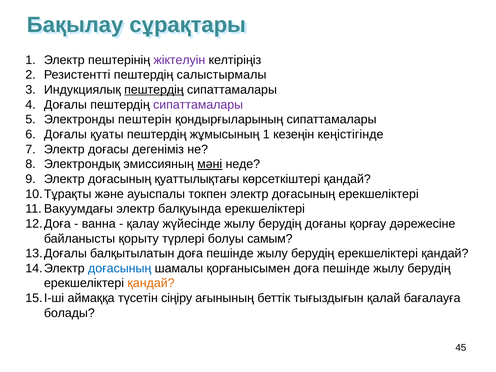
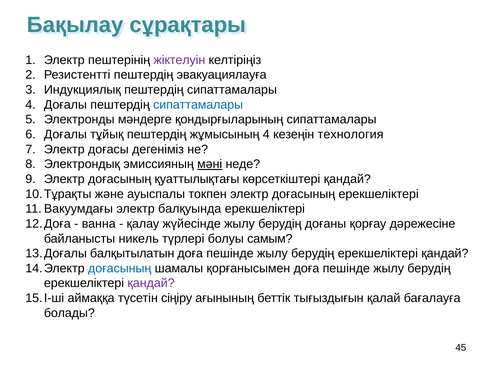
салыстырмалы: салыстырмалы -> эвакуациялауға
пештердің at (154, 90) underline: present -> none
сипаттамалары at (198, 105) colour: purple -> blue
пештерін: пештерін -> мәндерге
қуаты: қуаты -> тұйық
жұмысының 1: 1 -> 4
кеңістігінде: кеңістігінде -> технология
қорыту: қорыту -> никель
қандай at (151, 283) colour: orange -> purple
